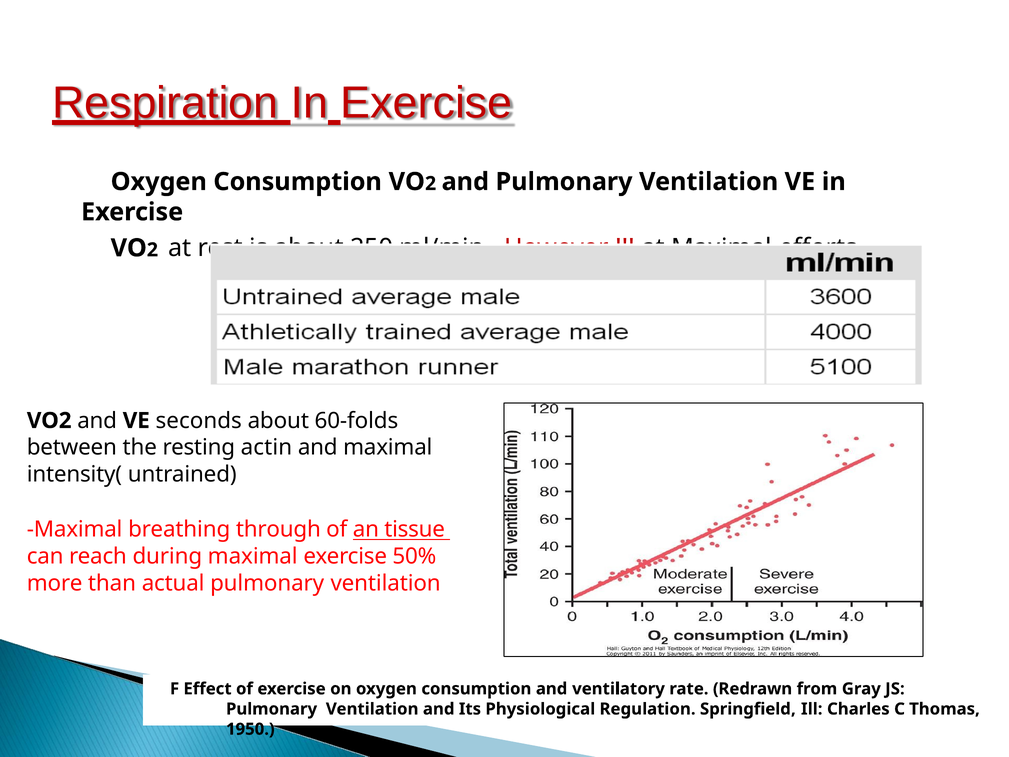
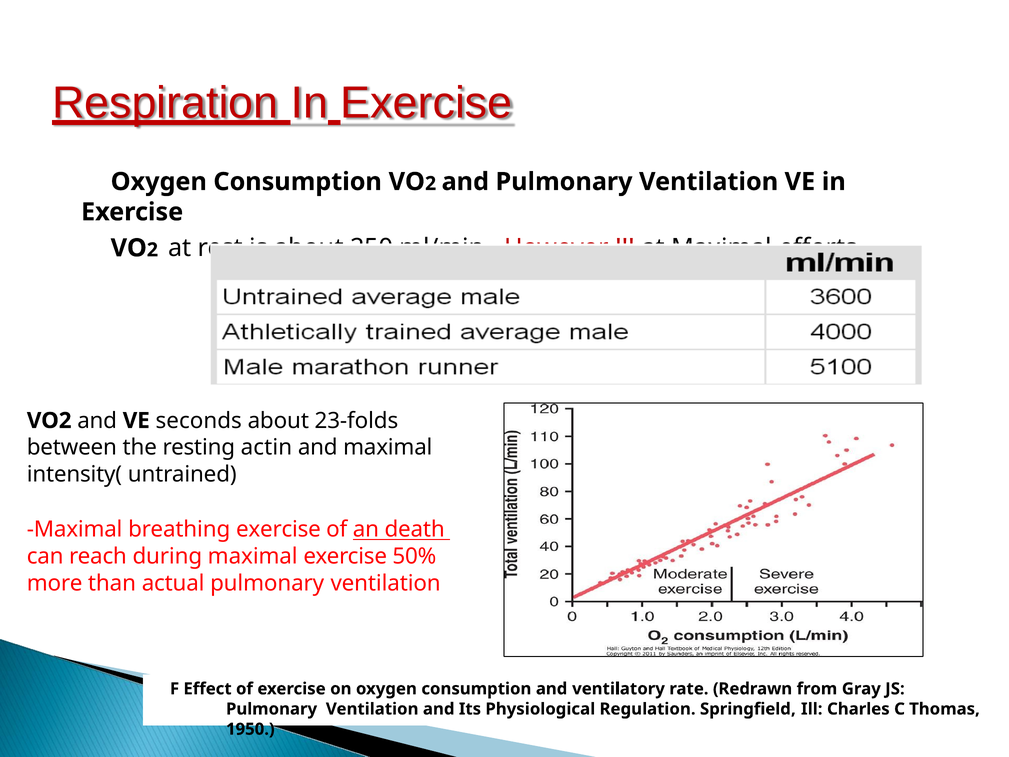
60-folds: 60-folds -> 23-folds
breathing through: through -> exercise
tissue: tissue -> death
